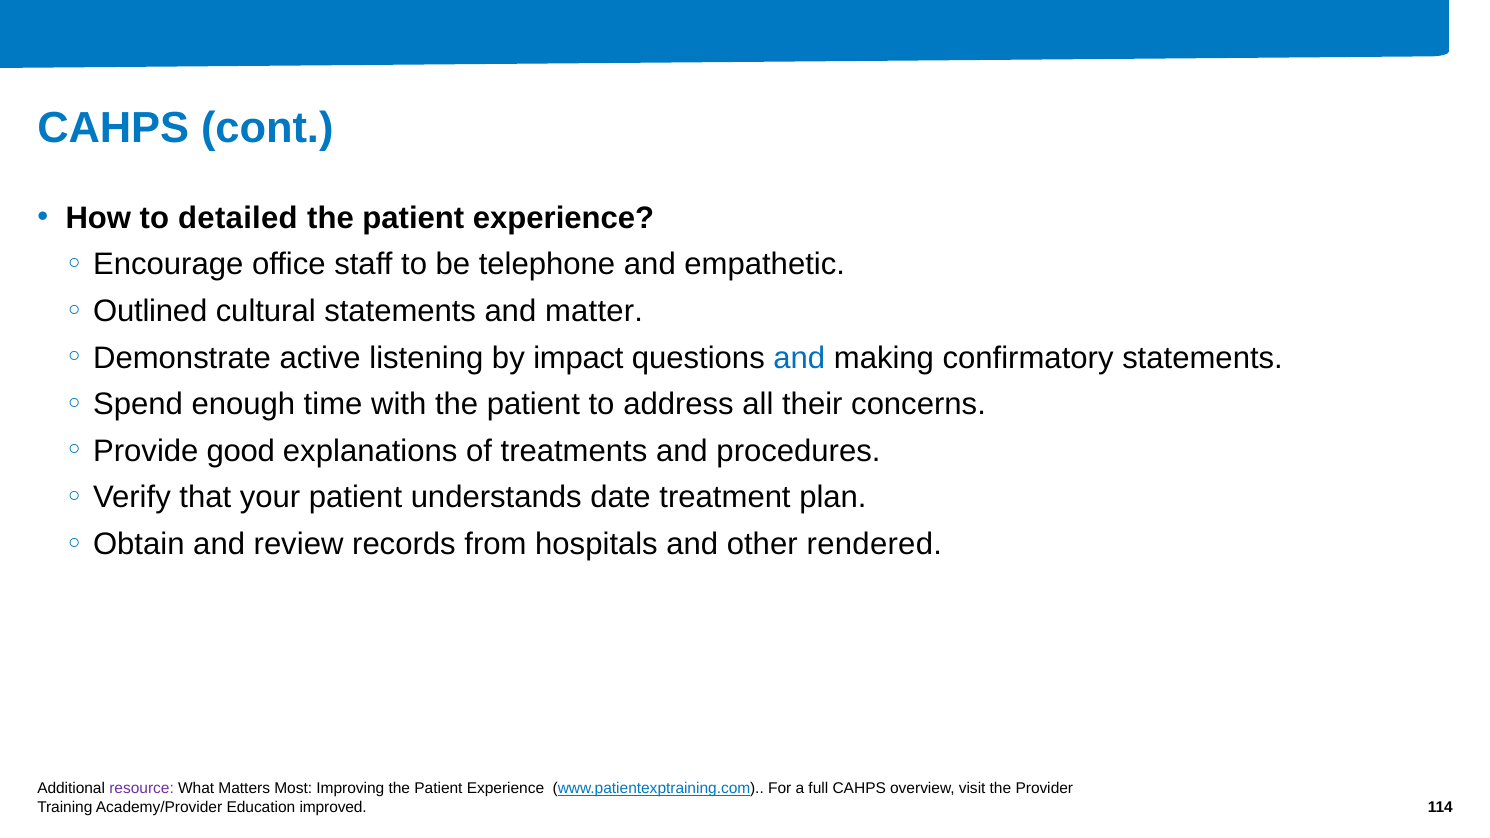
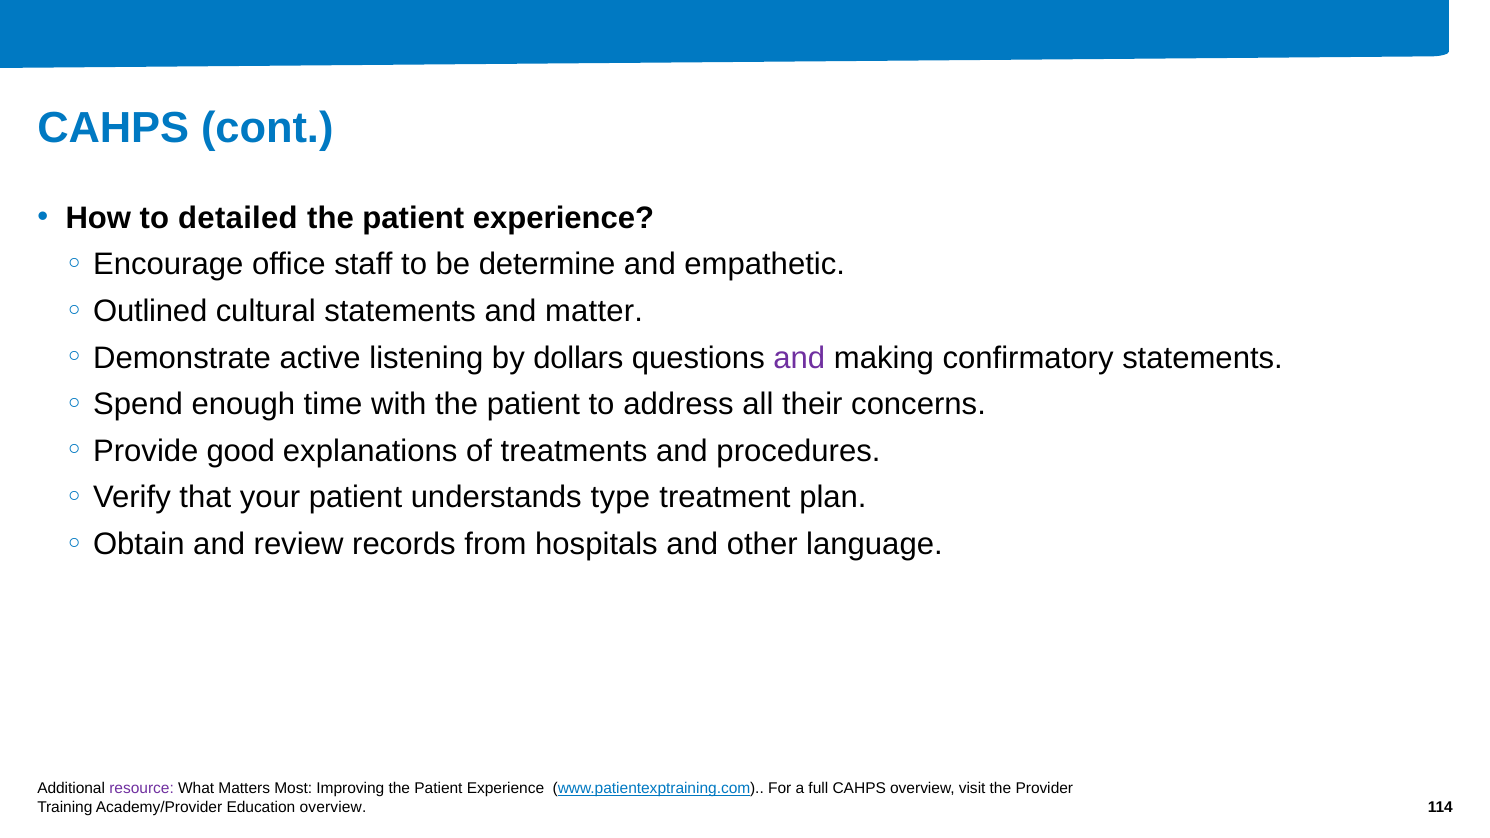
telephone: telephone -> determine
impact: impact -> dollars
and at (799, 358) colour: blue -> purple
date: date -> type
rendered: rendered -> language
Education improved: improved -> overview
